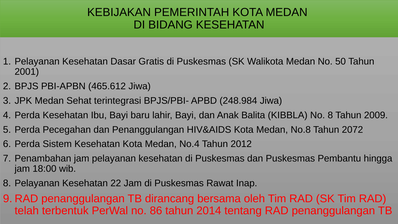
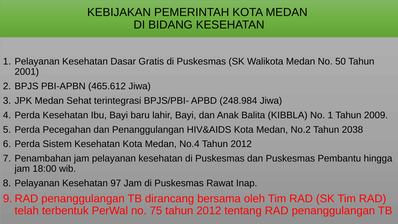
No 8: 8 -> 1
No.8: No.8 -> No.2
2072: 2072 -> 2038
22: 22 -> 97
86: 86 -> 75
2014 at (209, 211): 2014 -> 2012
